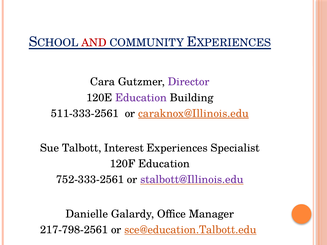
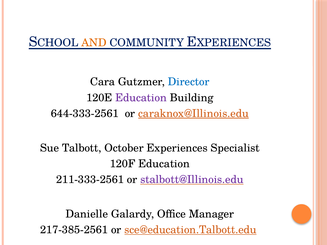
AND colour: red -> orange
Director colour: purple -> blue
511-333-2561: 511-333-2561 -> 644-333-2561
Interest: Interest -> October
752-333-2561: 752-333-2561 -> 211-333-2561
217-798-2561: 217-798-2561 -> 217-385-2561
